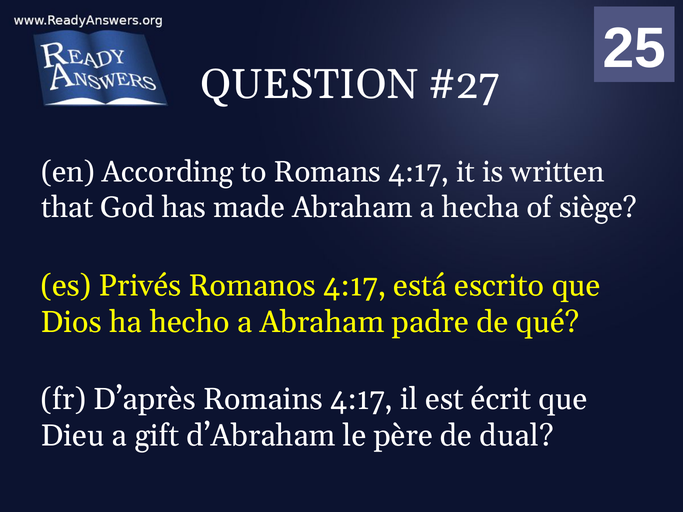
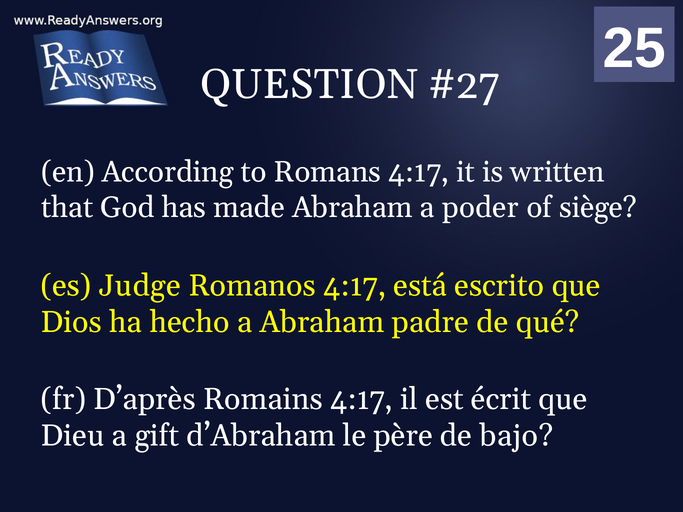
hecha: hecha -> poder
Privés: Privés -> Judge
dual: dual -> bajo
